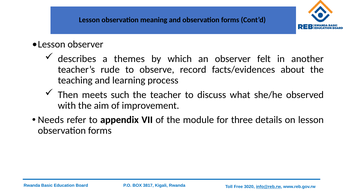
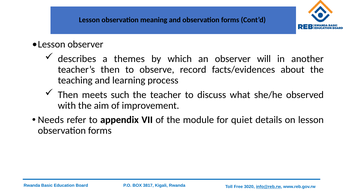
felt: felt -> will
teacher’s rude: rude -> then
three: three -> quiet
